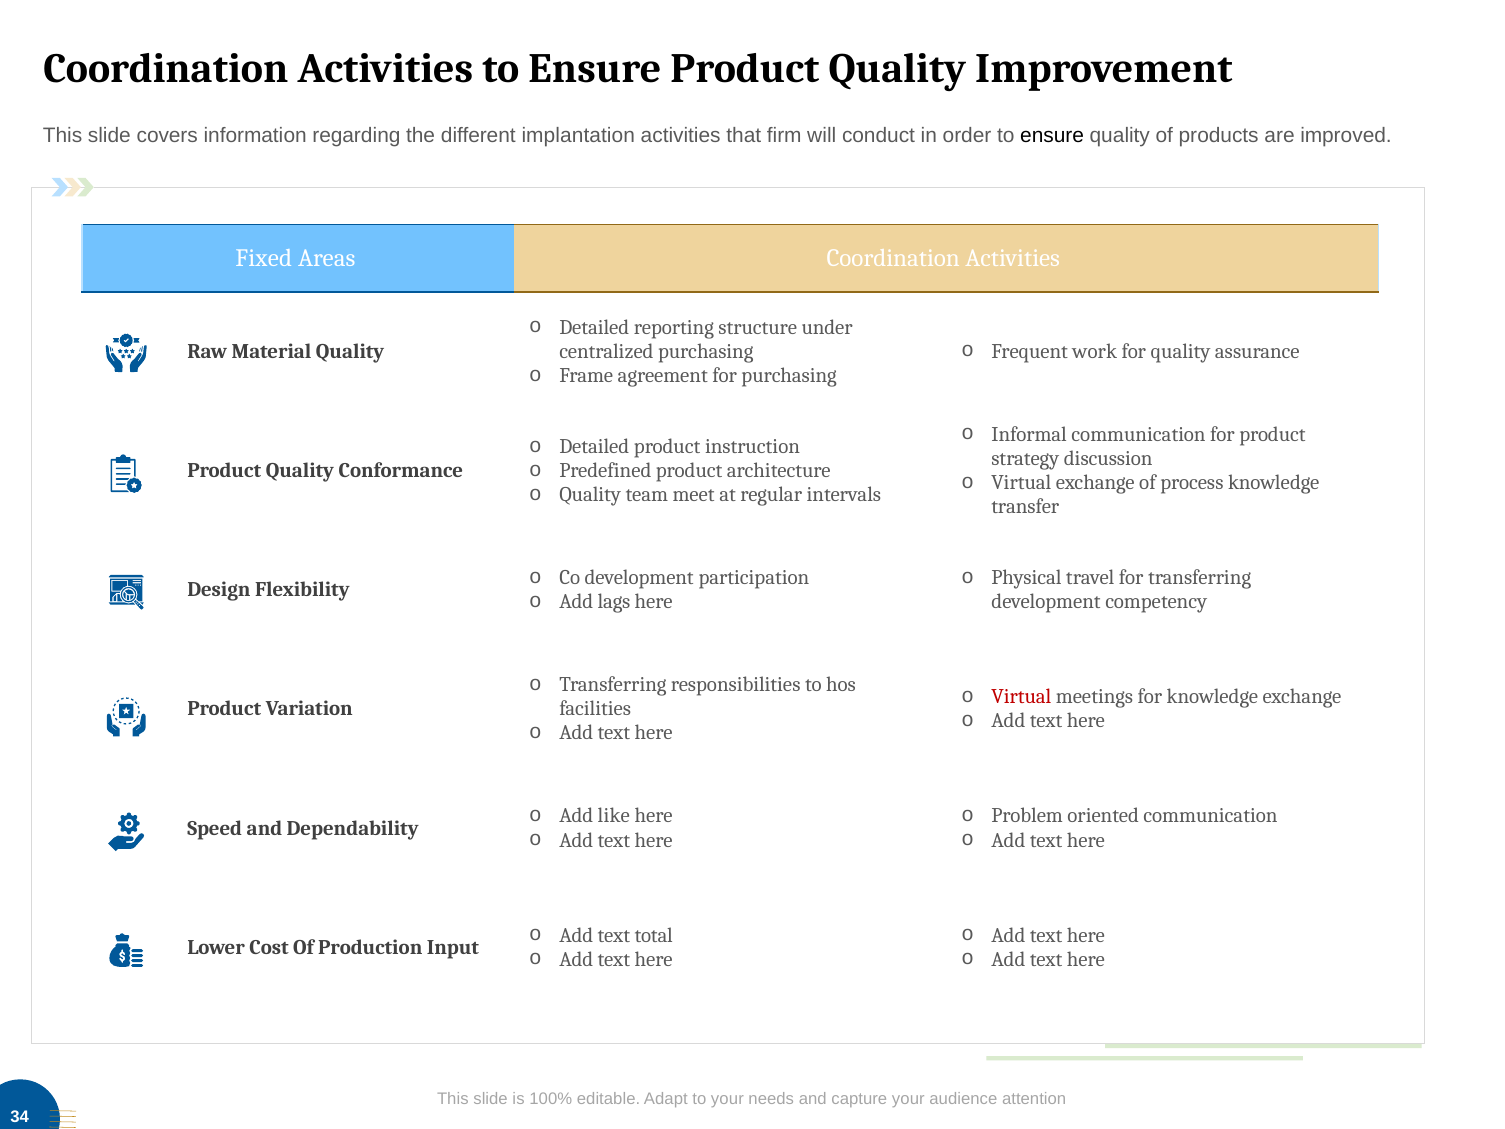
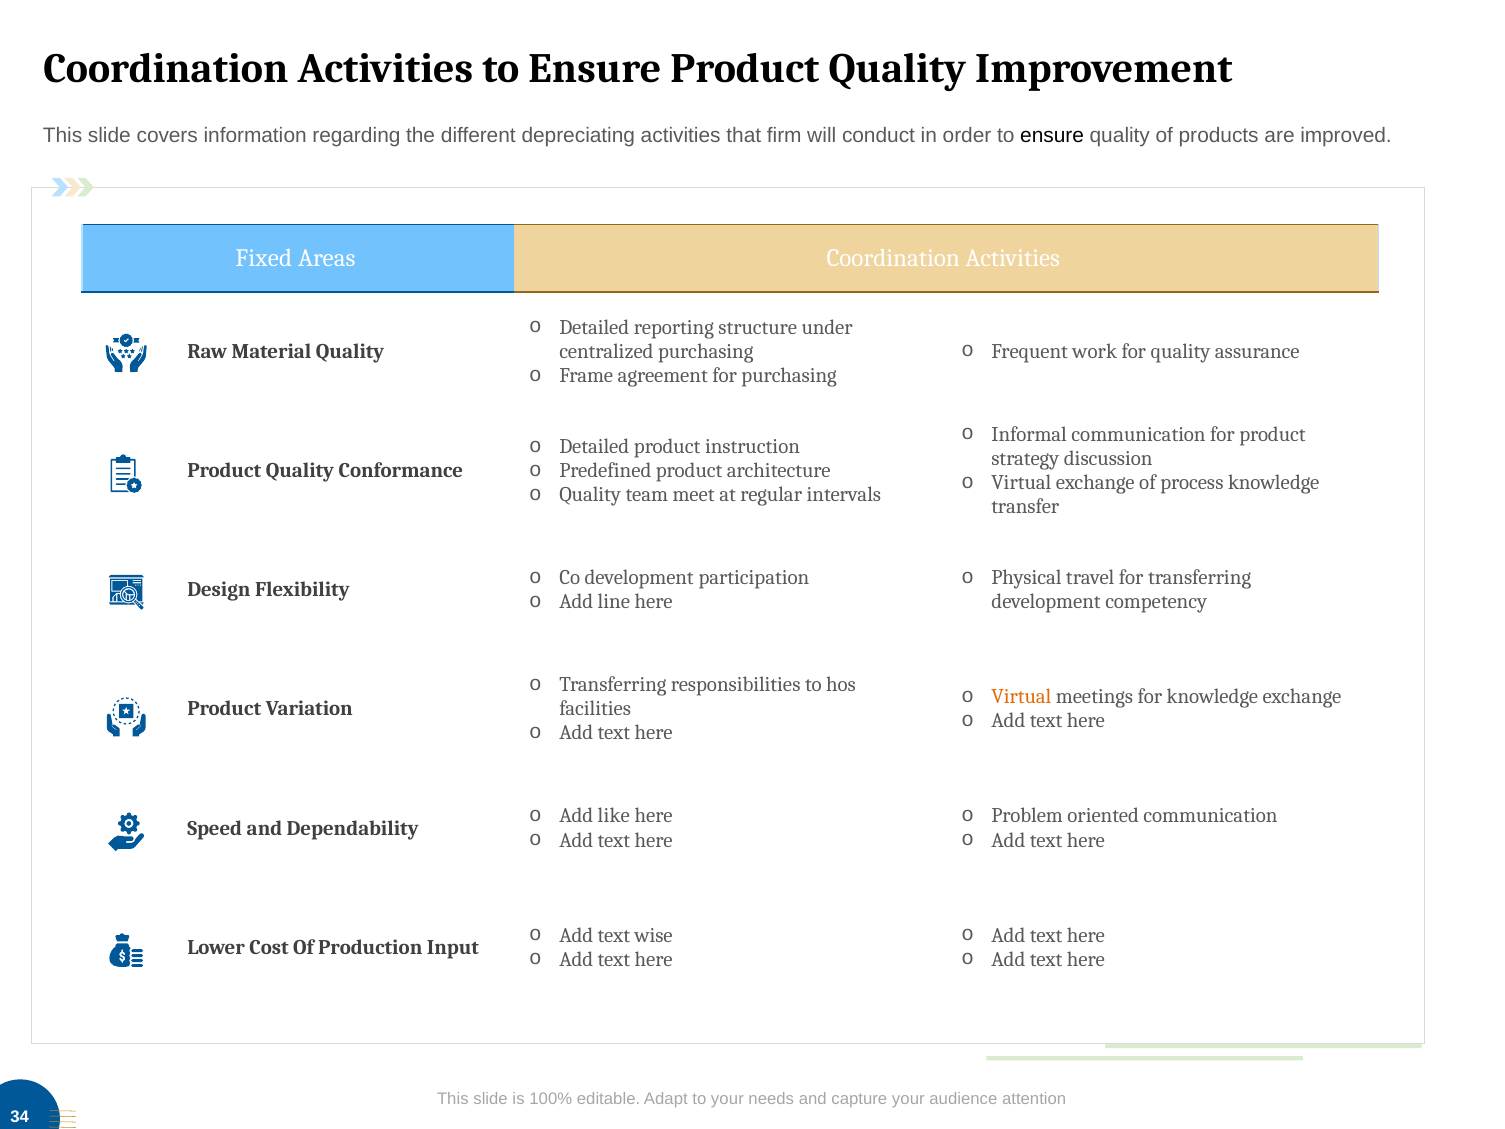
implantation: implantation -> depreciating
lags: lags -> line
Virtual at (1021, 697) colour: red -> orange
total: total -> wise
